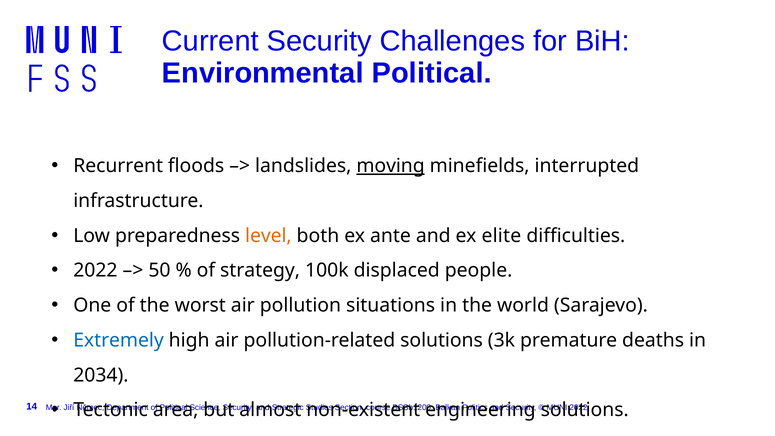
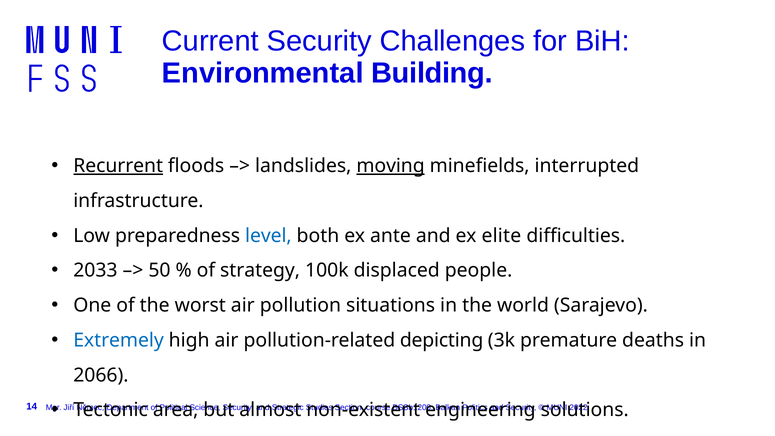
Environmental Political: Political -> Building
Recurrent underline: none -> present
level colour: orange -> blue
2022 at (95, 271): 2022 -> 2033
pollution-related solutions: solutions -> depicting
2034: 2034 -> 2066
